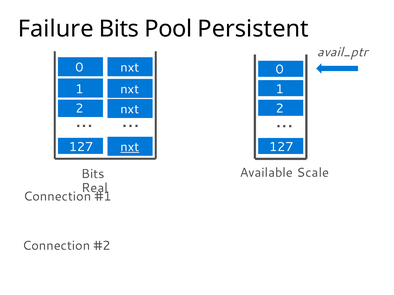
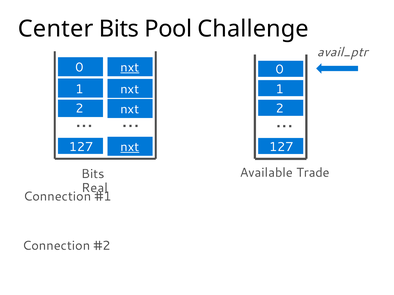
Failure: Failure -> Center
Persistent: Persistent -> Challenge
nxt at (130, 67) underline: none -> present
Scale: Scale -> Trade
